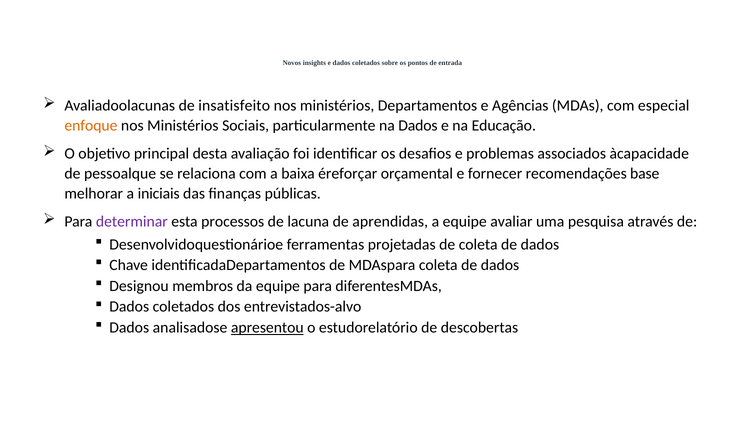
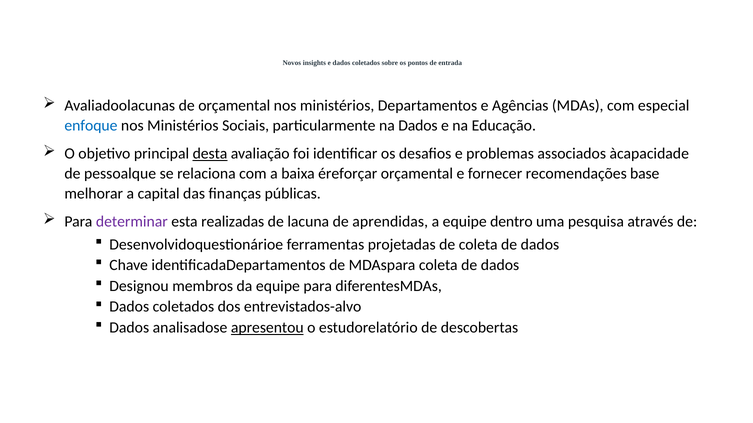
de insatisfeito: insatisfeito -> orçamental
enfoque colour: orange -> blue
desta underline: none -> present
iniciais: iniciais -> capital
processos: processos -> realizadas
avaliar: avaliar -> dentro
